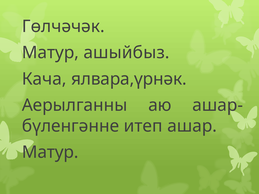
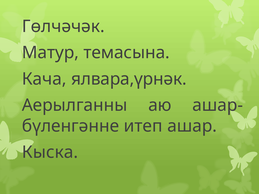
ашыйбыз: ашыйбыз -> темасына
Матур at (50, 152): Матур -> Кыска
